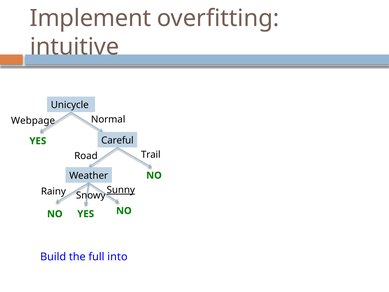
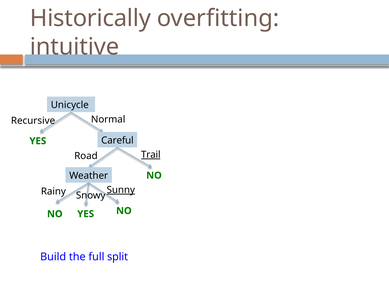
Implement: Implement -> Historically
Webpage: Webpage -> Recursive
Trail underline: none -> present
into: into -> split
